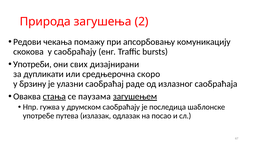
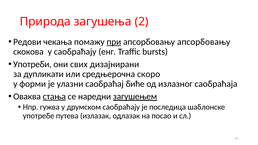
при underline: none -> present
апсорбовању комуникацију: комуникацију -> апсорбовању
брзину: брзину -> форми
раде: раде -> биће
паузама: паузама -> наредни
